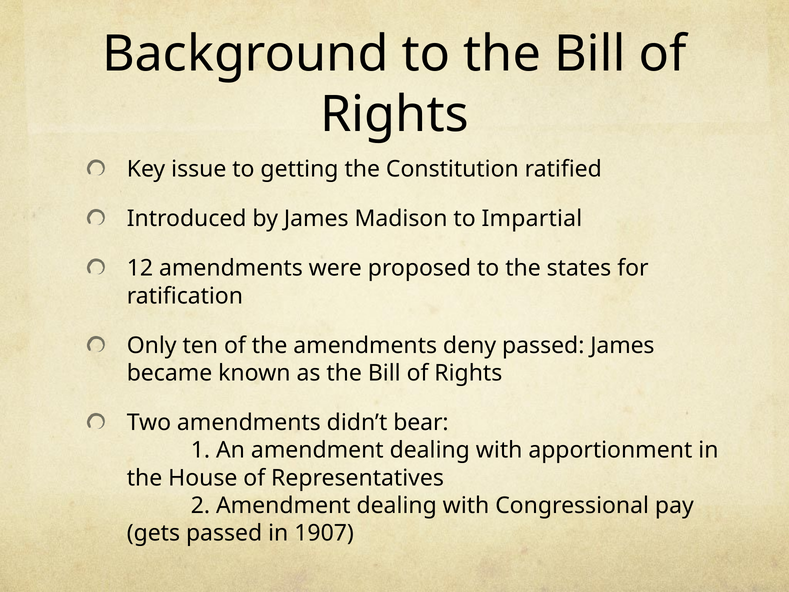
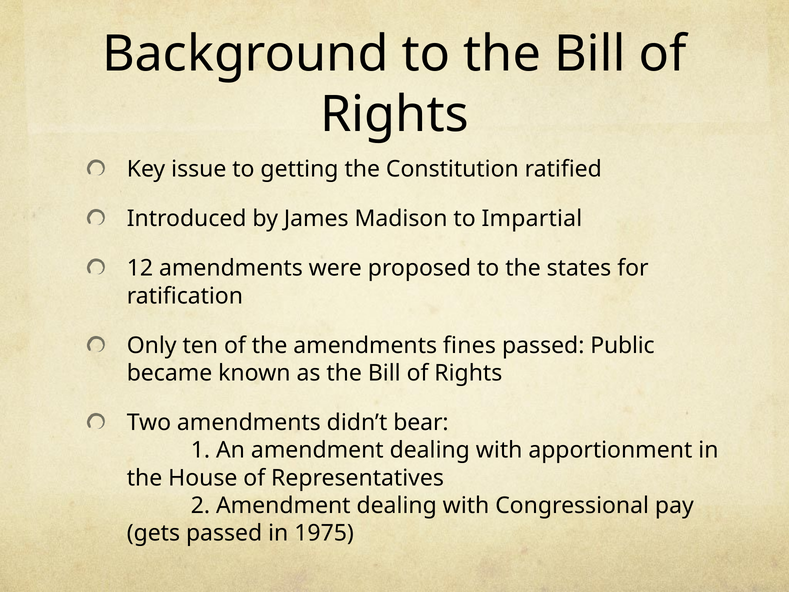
deny: deny -> fines
passed James: James -> Public
1907: 1907 -> 1975
